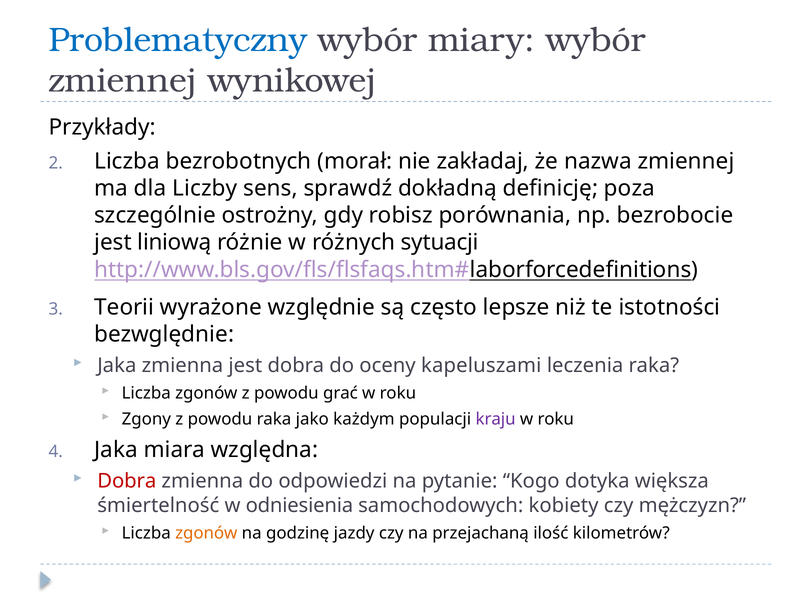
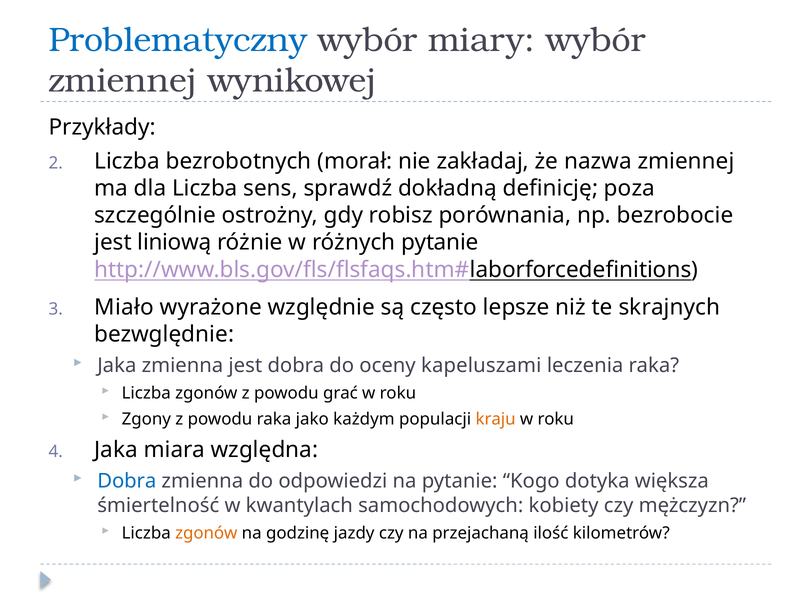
dla Liczby: Liczby -> Liczba
różnych sytuacji: sytuacji -> pytanie
Teorii: Teorii -> Miało
istotności: istotności -> skrajnych
kraju colour: purple -> orange
Dobra at (127, 481) colour: red -> blue
odniesienia: odniesienia -> kwantylach
